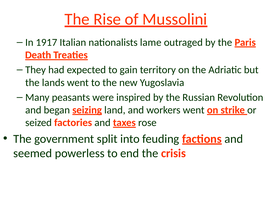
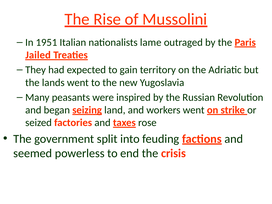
1917: 1917 -> 1951
Death: Death -> Jailed
